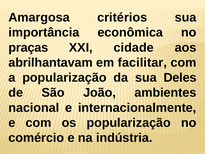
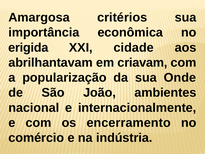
praças: praças -> erigida
facilitar: facilitar -> criavam
Deles: Deles -> Onde
os popularização: popularização -> encerramento
